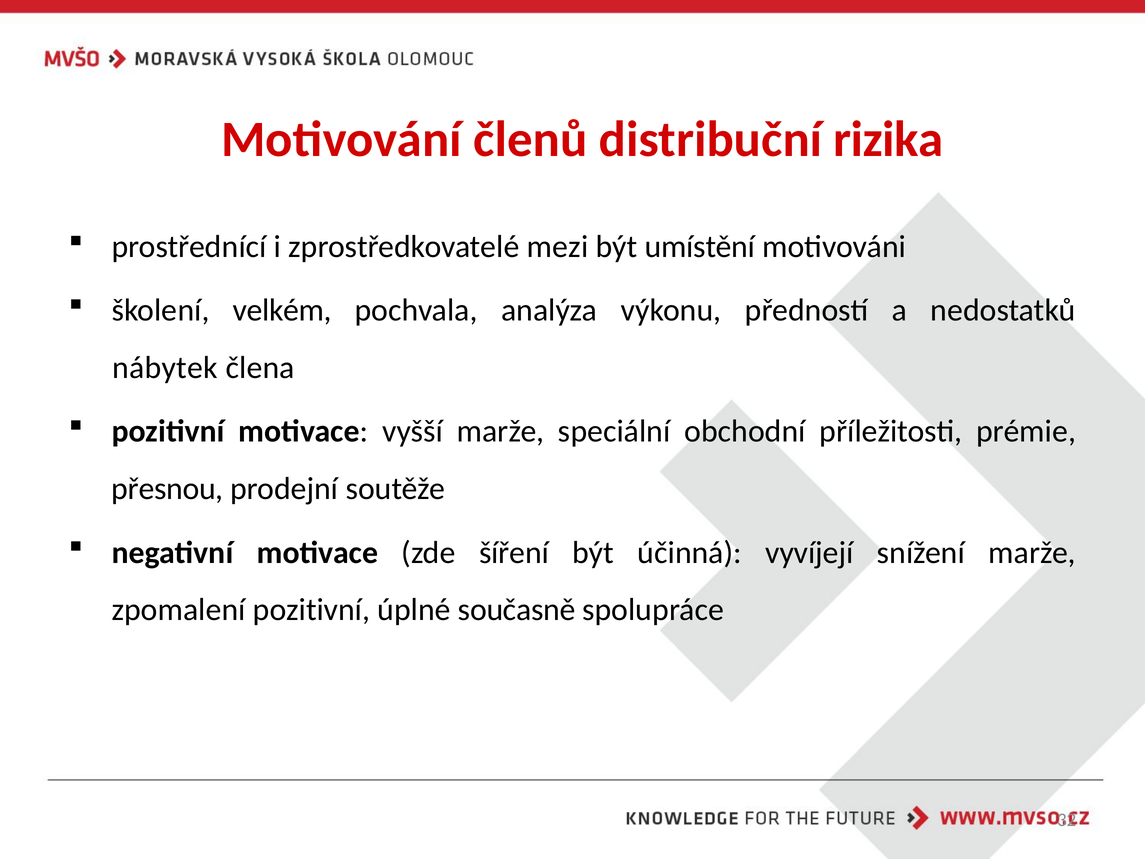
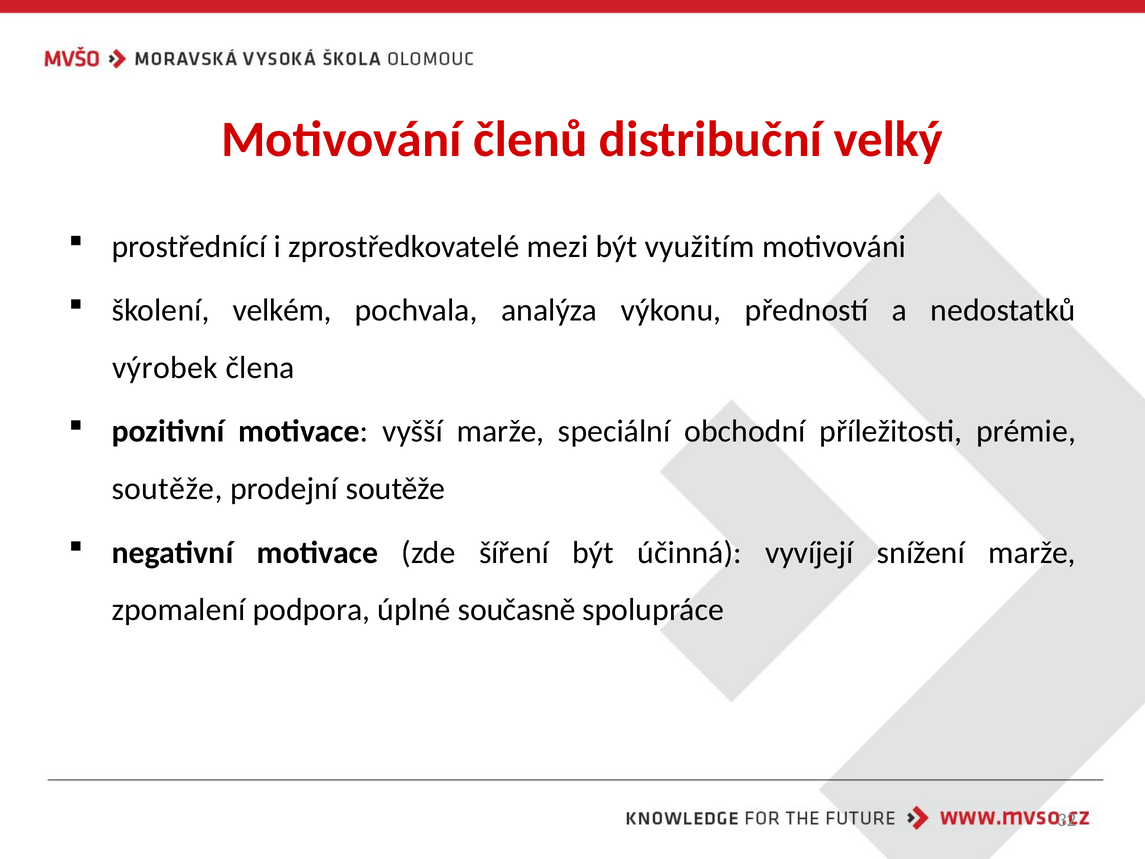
rizika: rizika -> velký
umístění: umístění -> využitím
nábytek: nábytek -> výrobek
přesnou at (167, 489): přesnou -> soutěže
zpomalení pozitivní: pozitivní -> podpora
